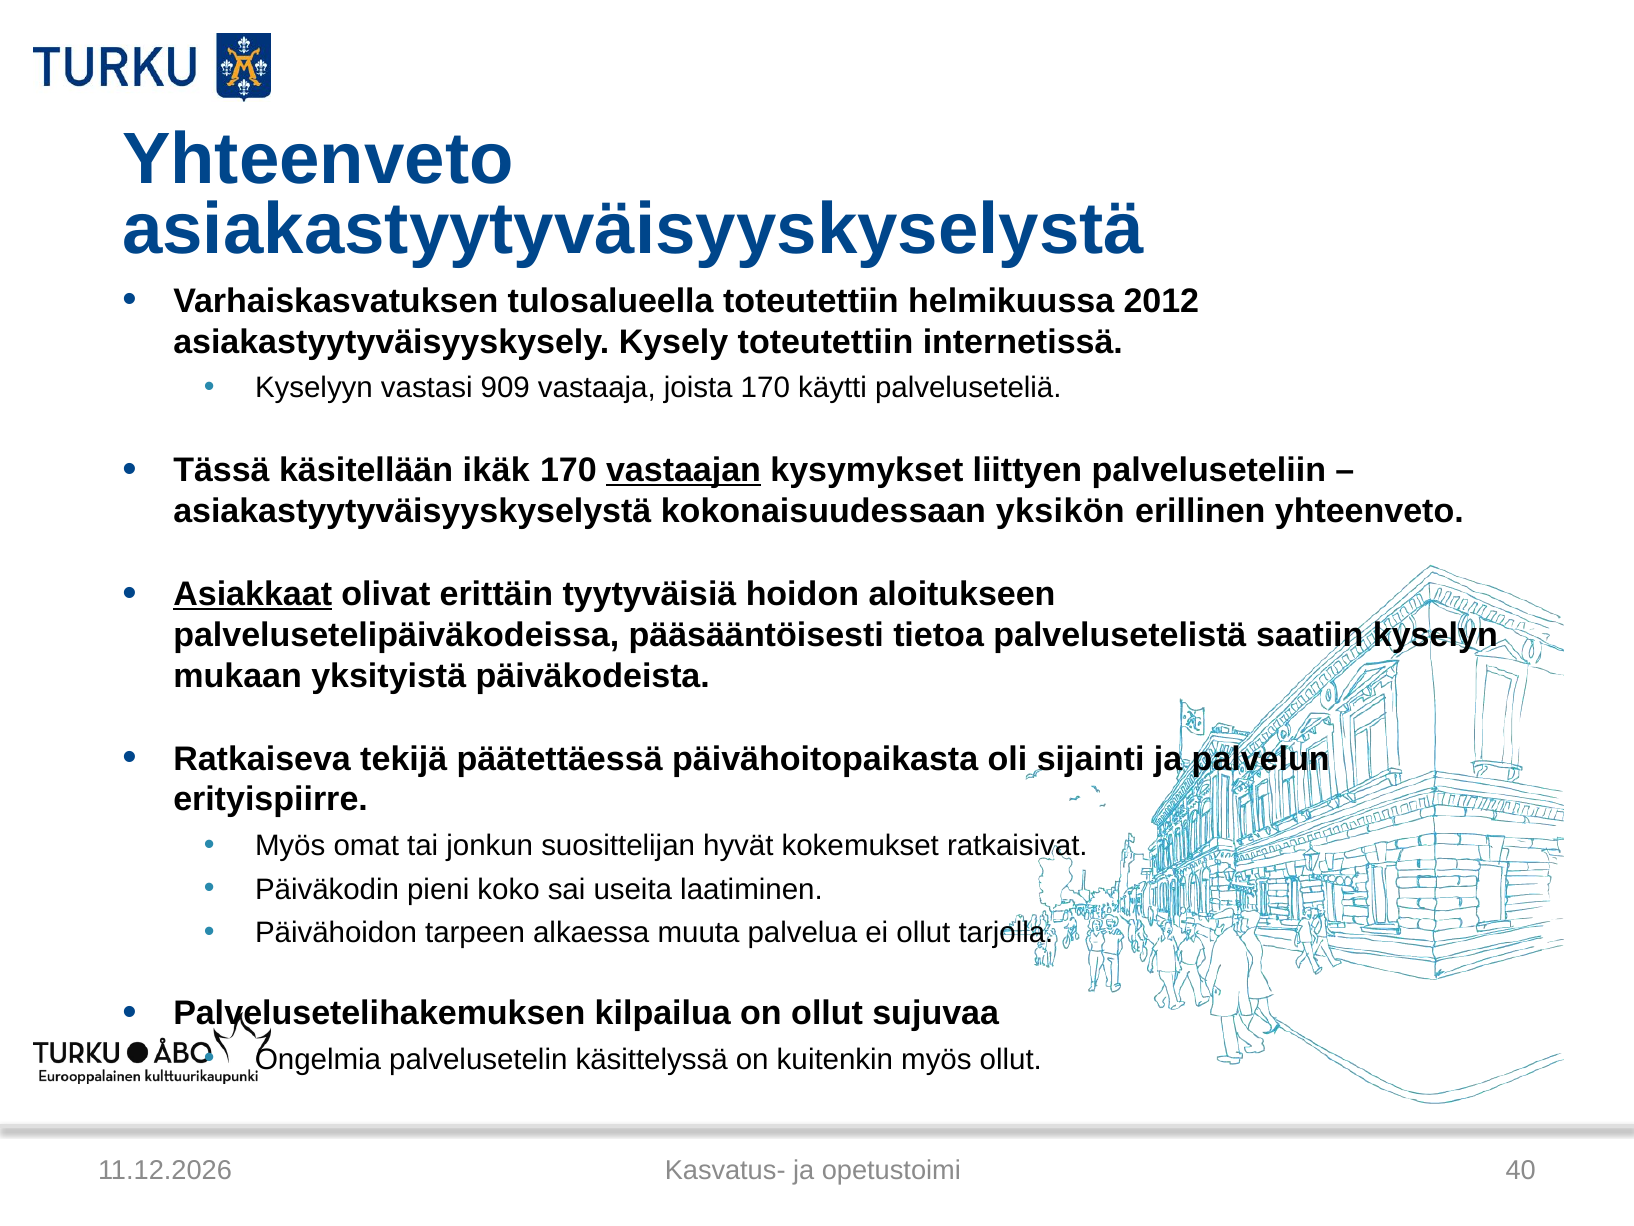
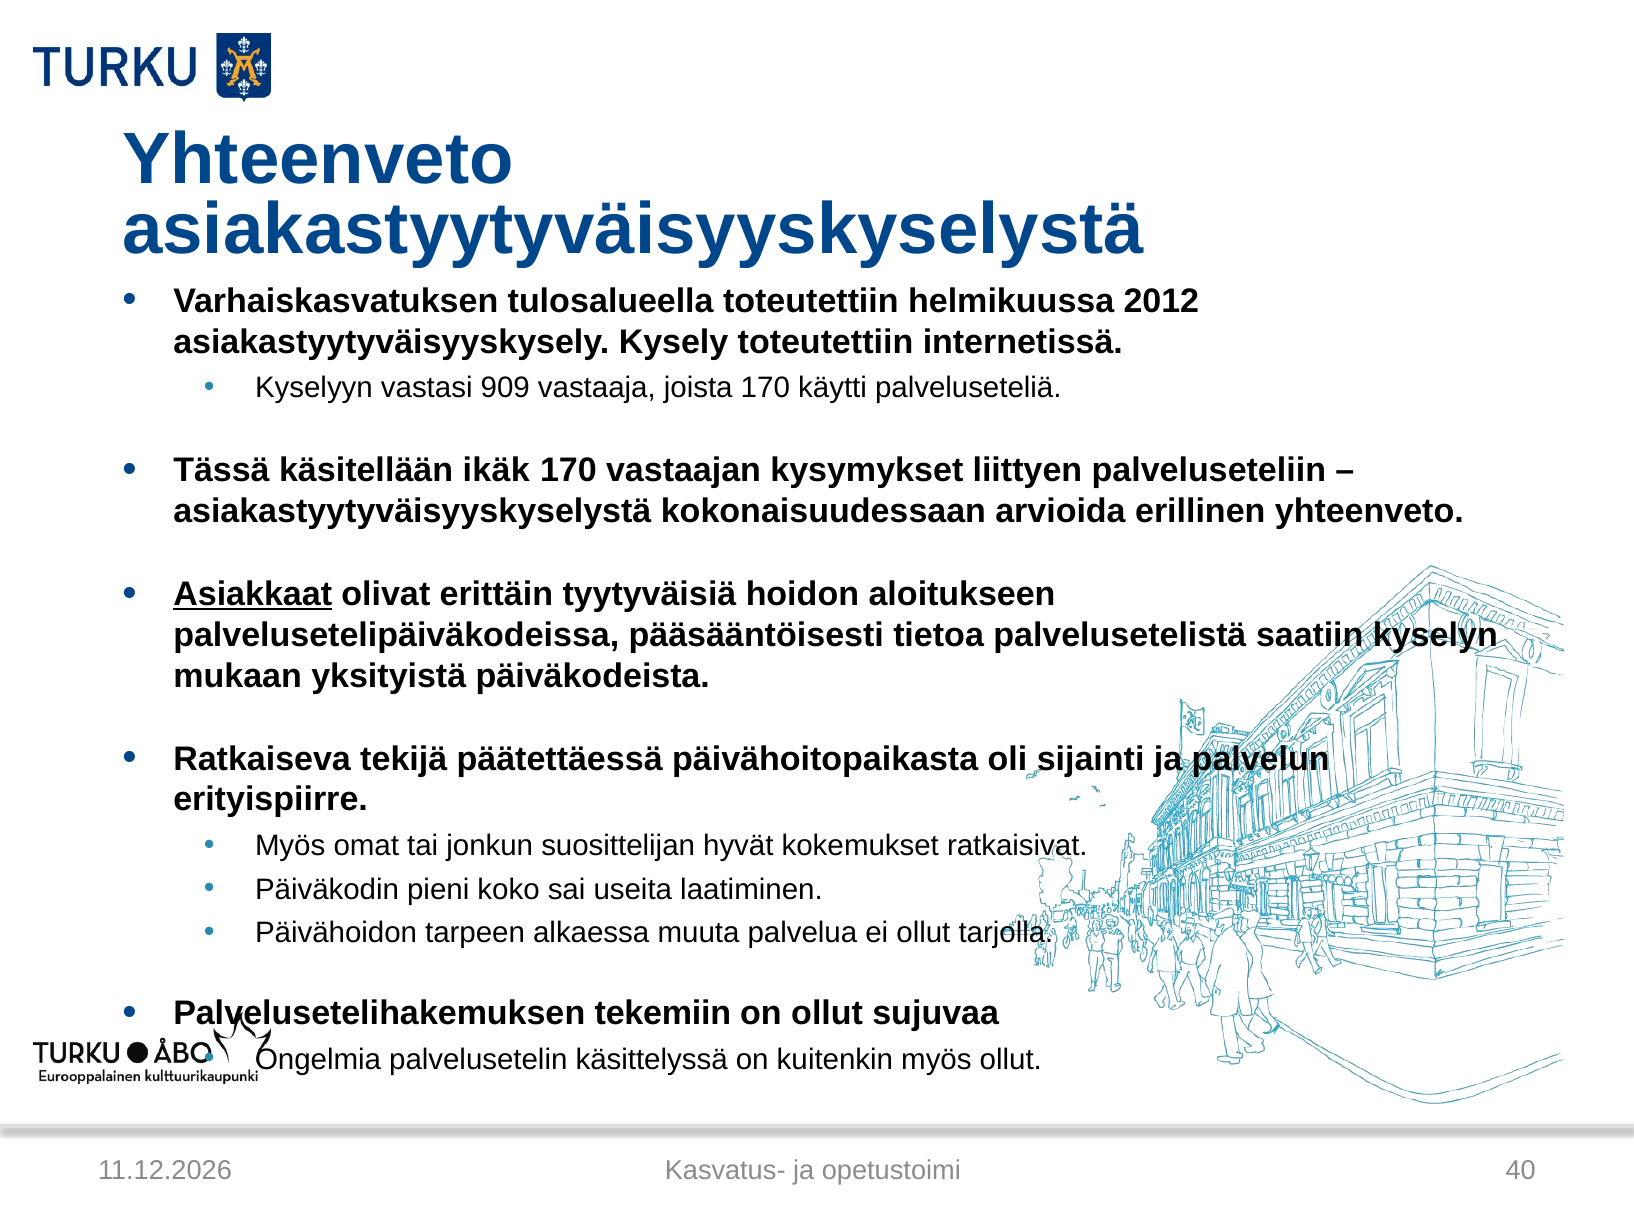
vastaajan underline: present -> none
yksikön: yksikön -> arvioida
kilpailua: kilpailua -> tekemiin
